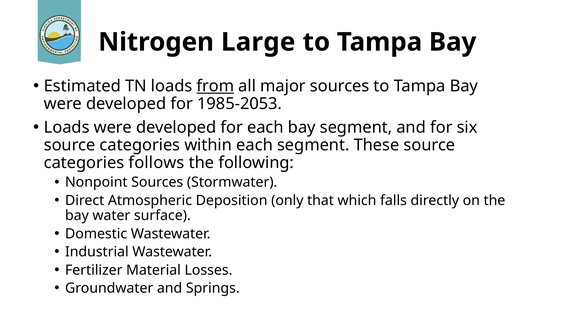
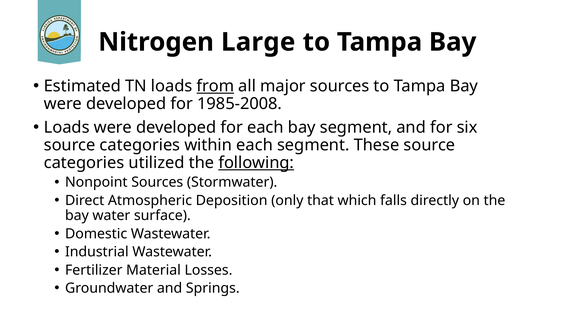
1985-2053: 1985-2053 -> 1985-2008
follows: follows -> utilized
following underline: none -> present
